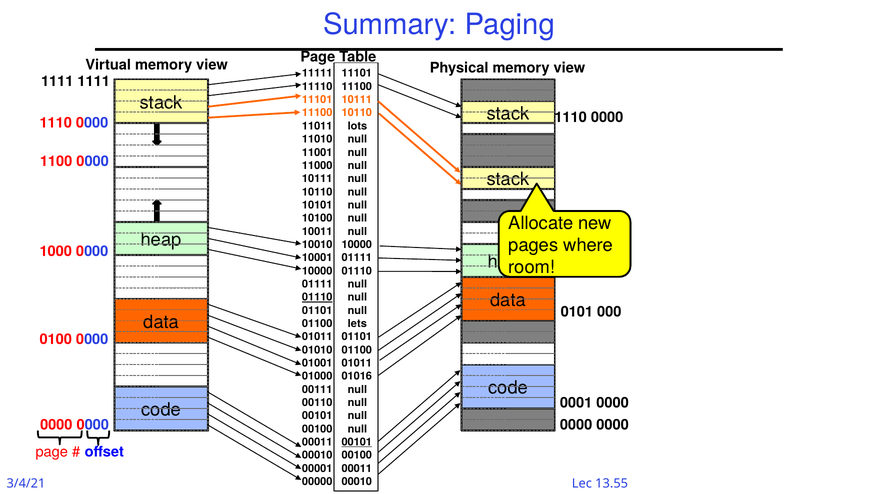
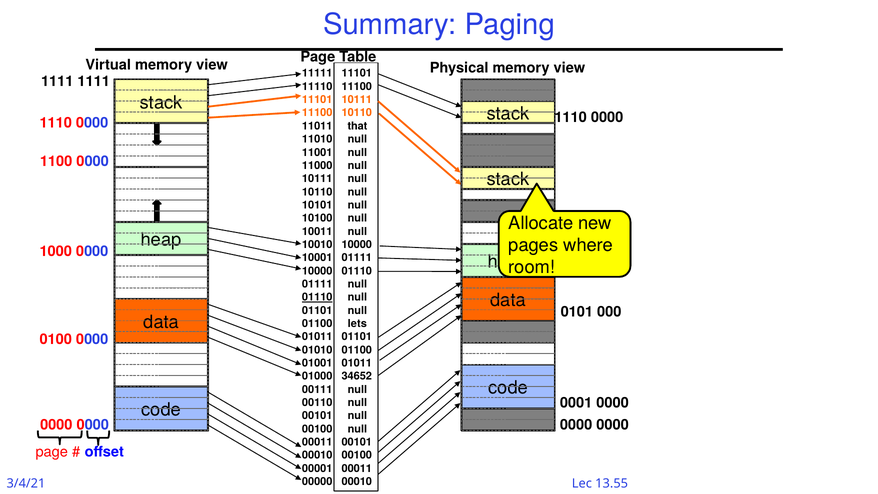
lots: lots -> that
01016: 01016 -> 34652
00101 at (357, 442) underline: present -> none
